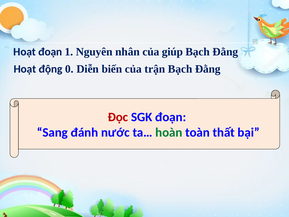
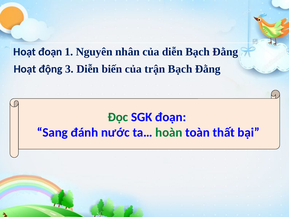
của giúp: giúp -> diễn
0: 0 -> 3
Đọc colour: red -> green
